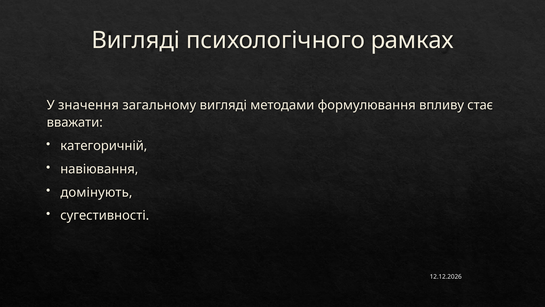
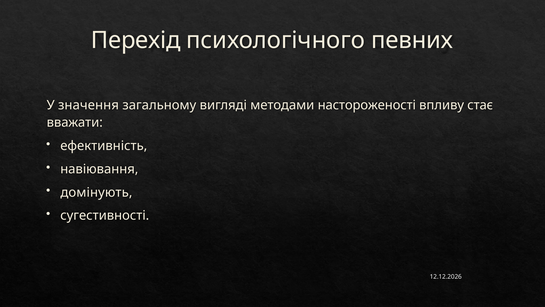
Вигляді at (136, 40): Вигляді -> Перехід
рамках: рамках -> певних
формулювання: формулювання -> настороженості
категоричній: категоричній -> ефективність
